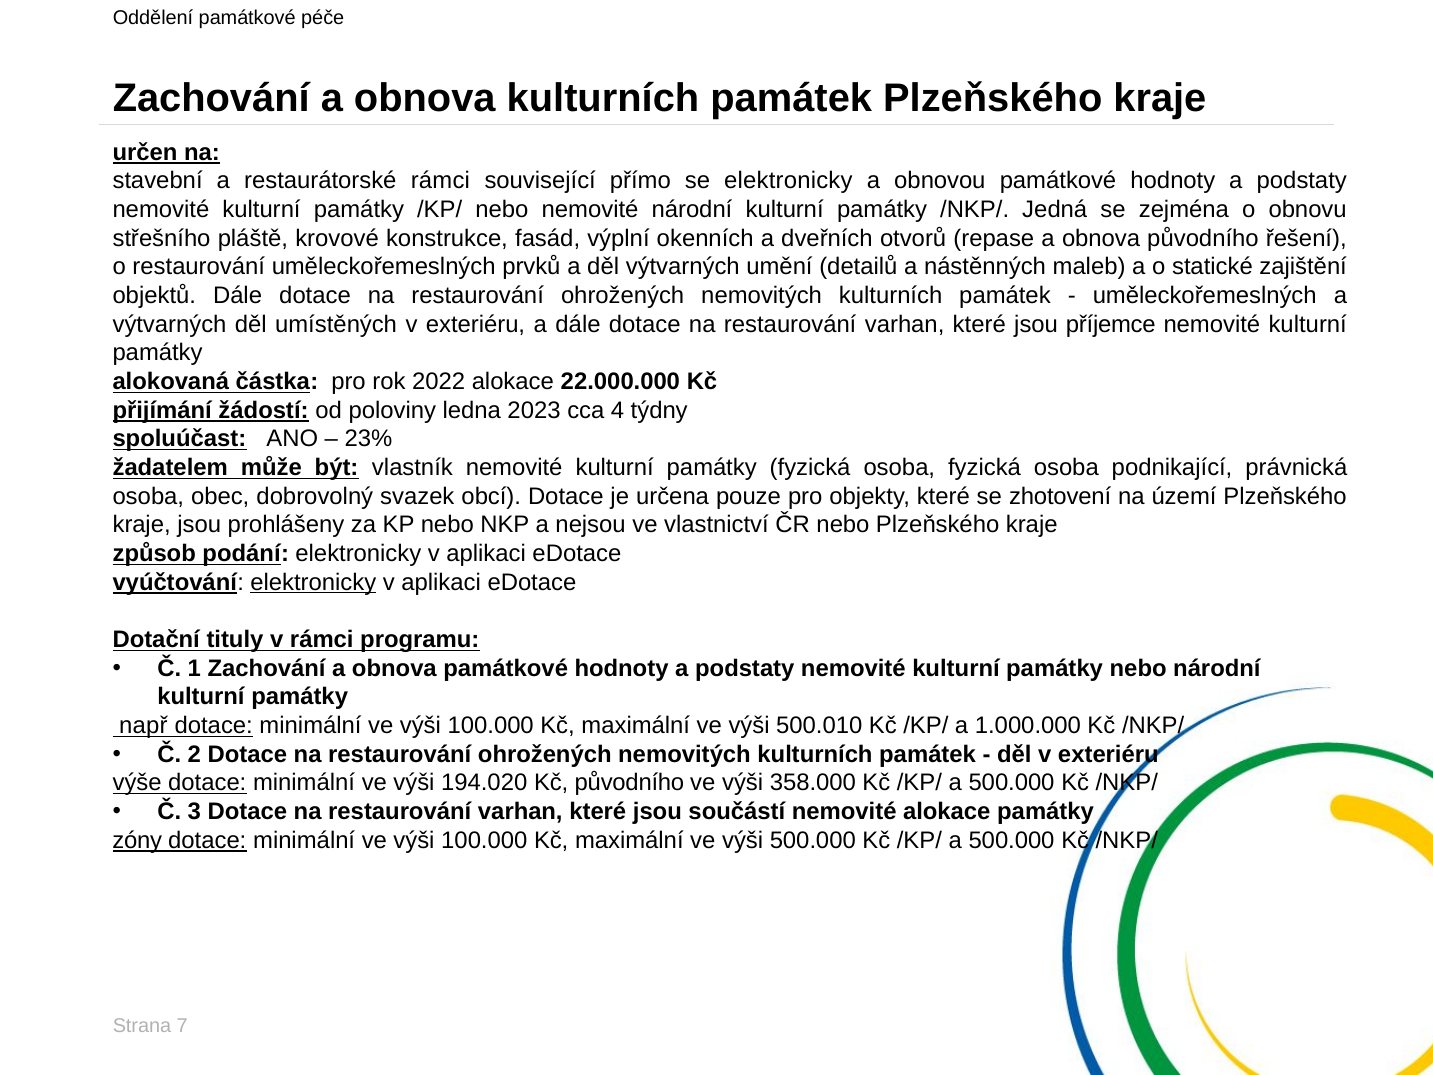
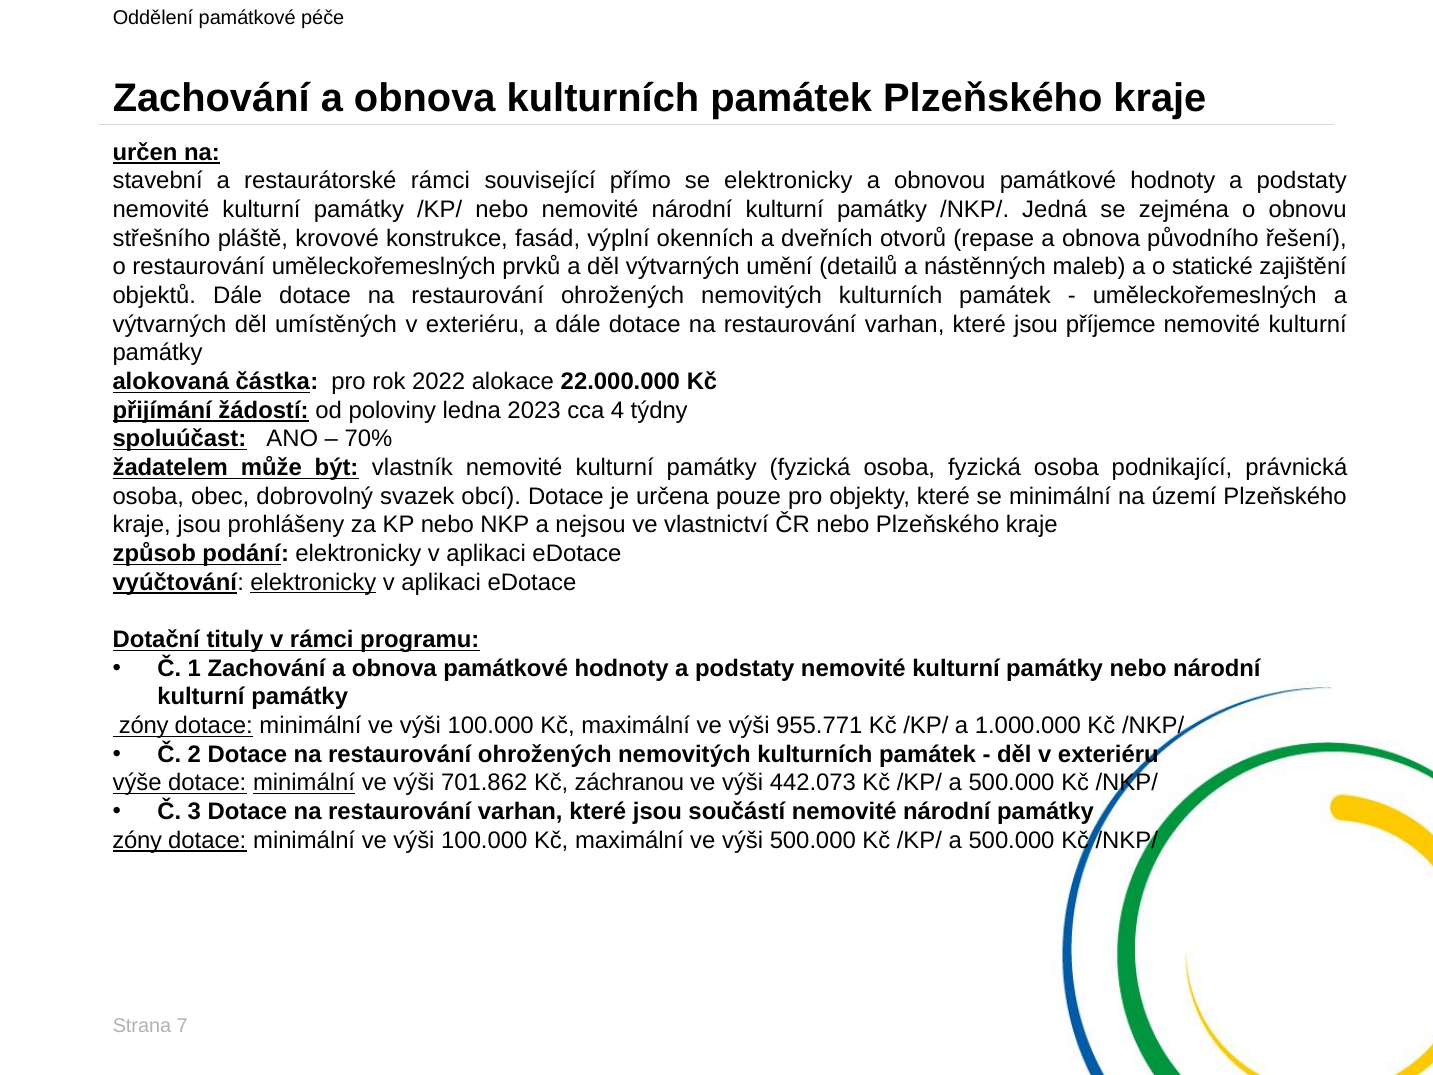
23%: 23% -> 70%
se zhotovení: zhotovení -> minimální
např at (143, 726): např -> zóny
500.010: 500.010 -> 955.771
minimální at (304, 783) underline: none -> present
194.020: 194.020 -> 701.862
Kč původního: původního -> záchranou
358.000: 358.000 -> 442.073
součástí nemovité alokace: alokace -> národní
